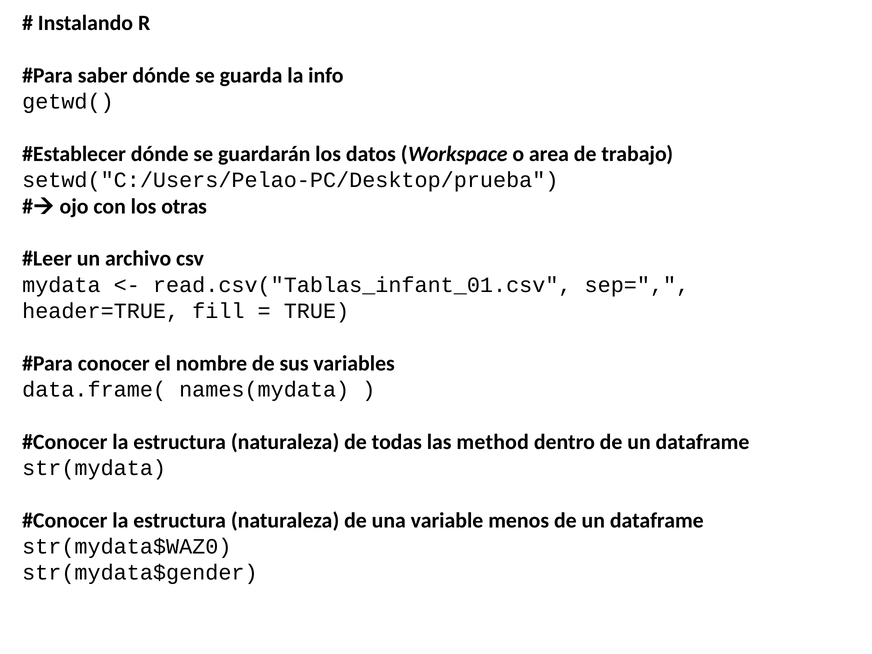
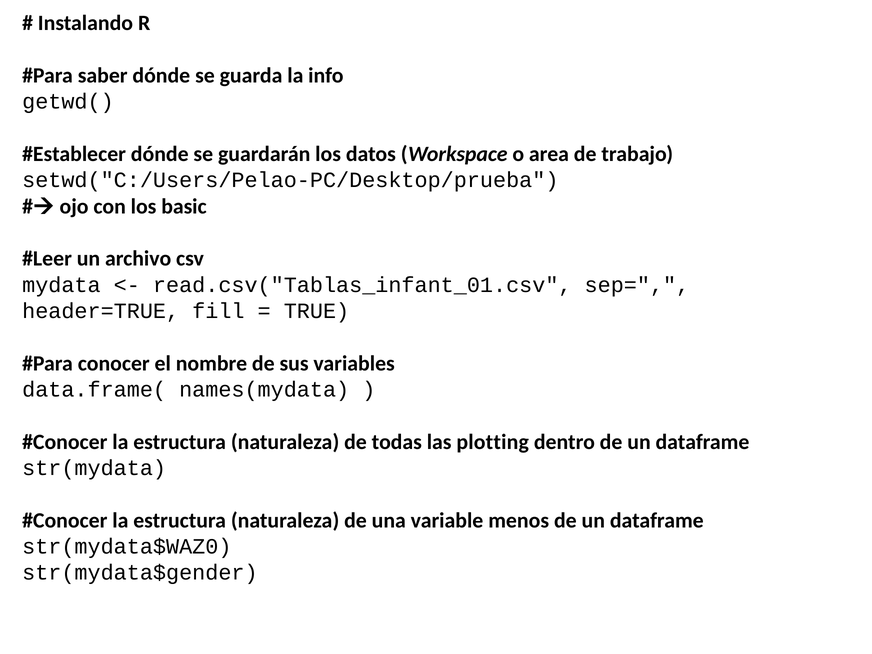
otras: otras -> basic
method: method -> plotting
